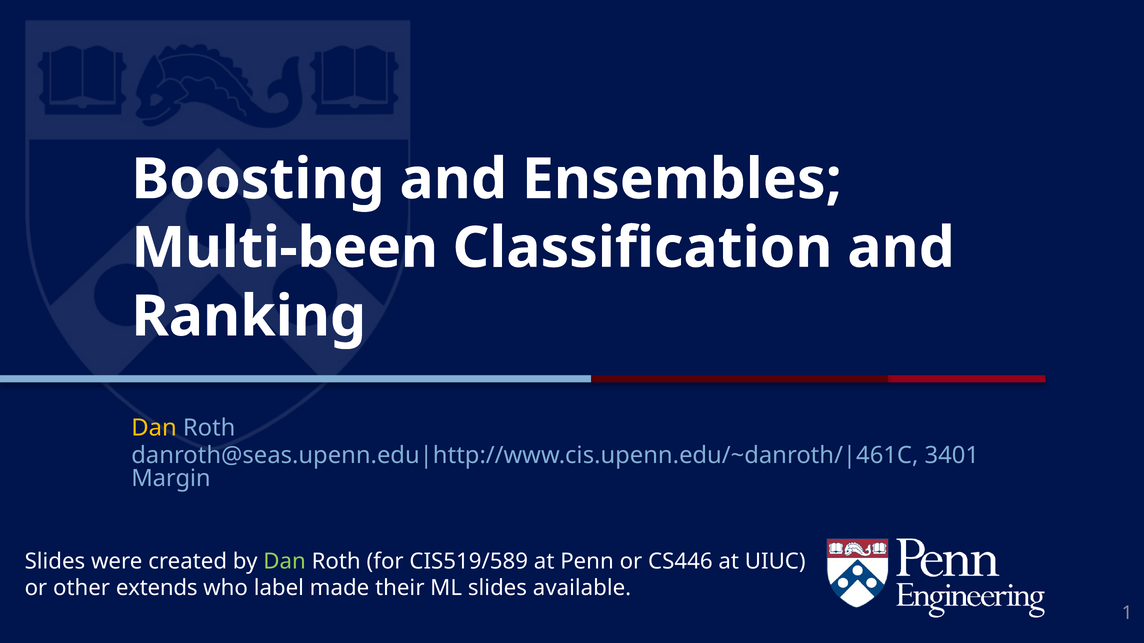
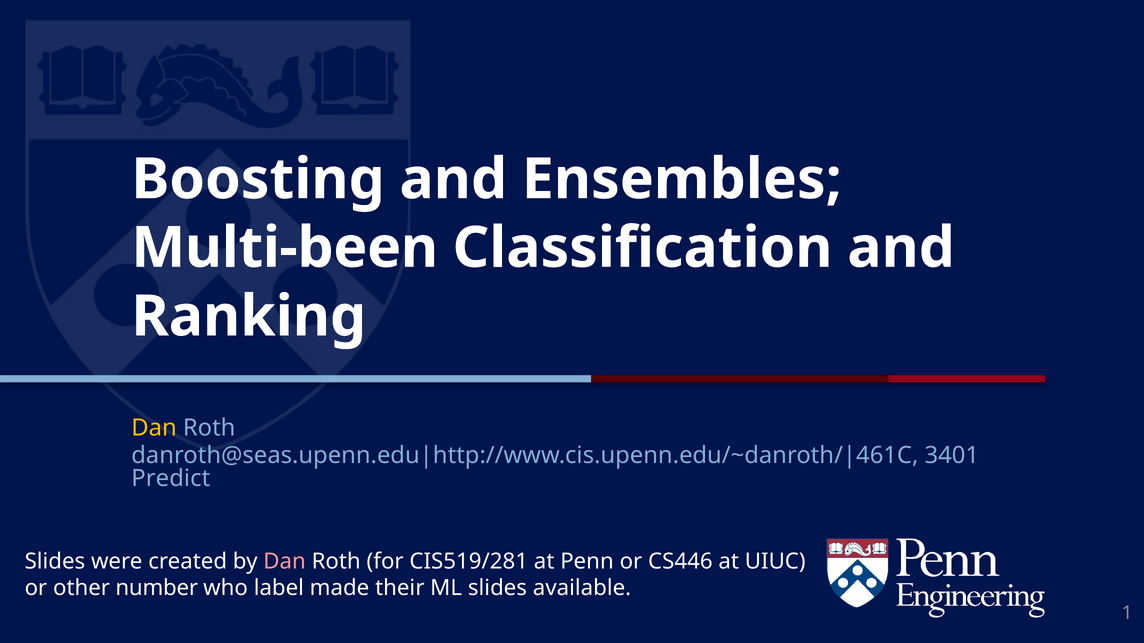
Margin: Margin -> Predict
Dan at (285, 562) colour: light green -> pink
CIS519/589: CIS519/589 -> CIS519/281
extends: extends -> number
